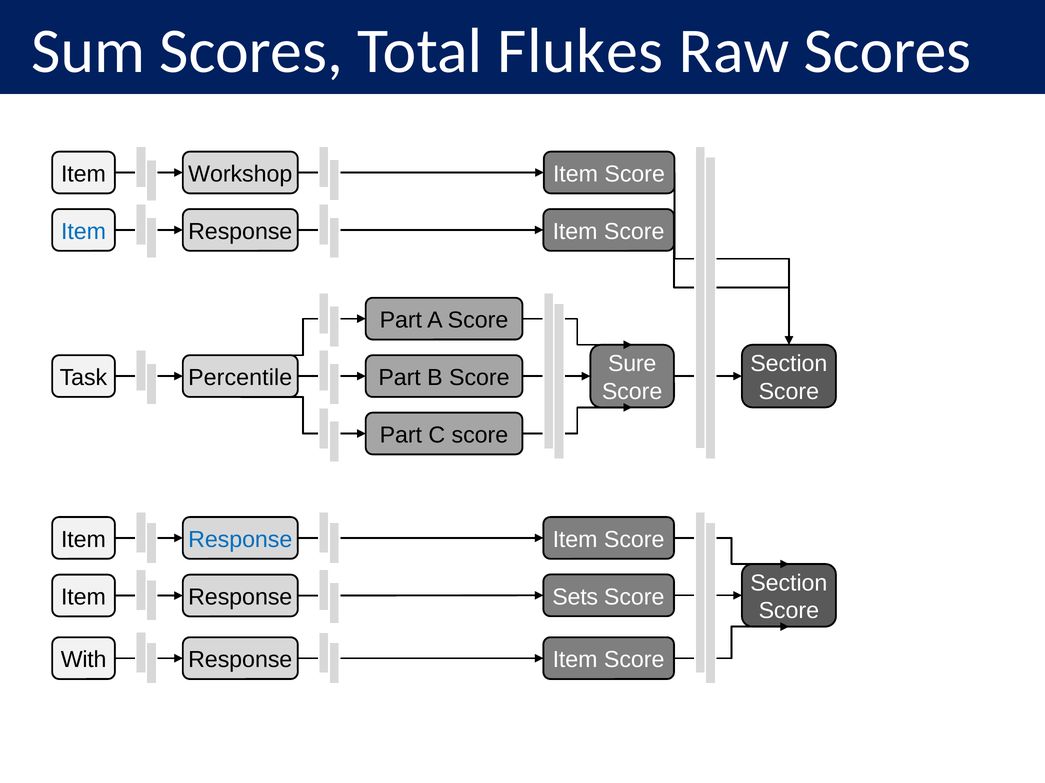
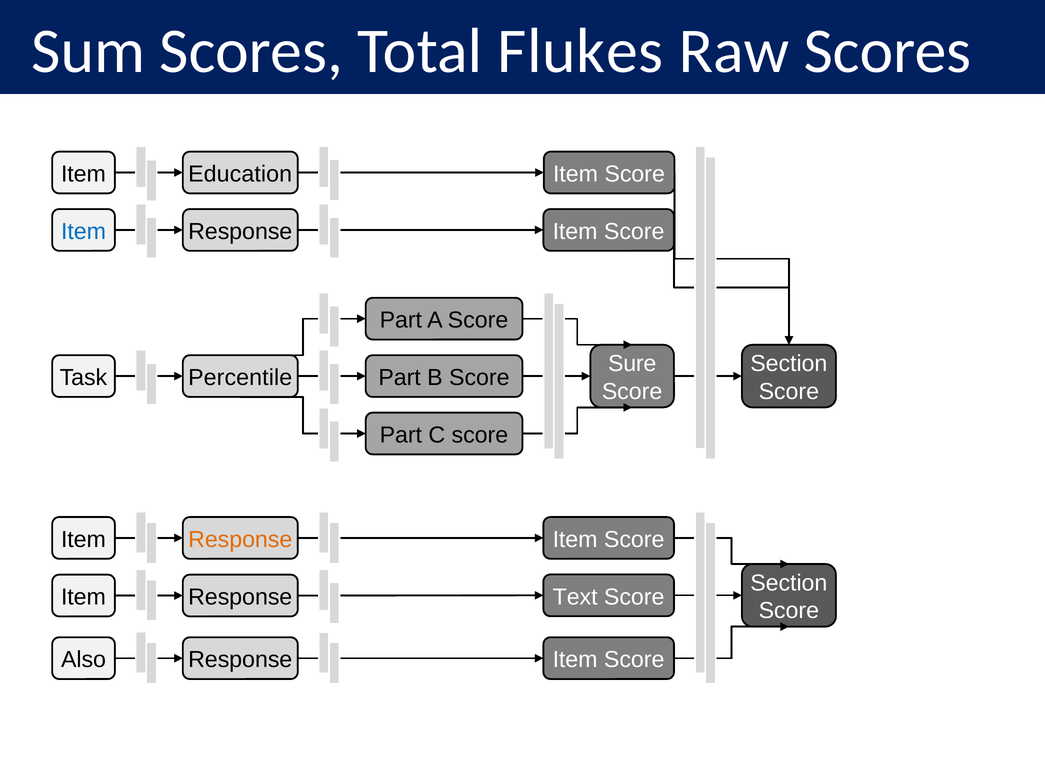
Workshop: Workshop -> Education
Response at (240, 540) colour: blue -> orange
Sets: Sets -> Text
With: With -> Also
